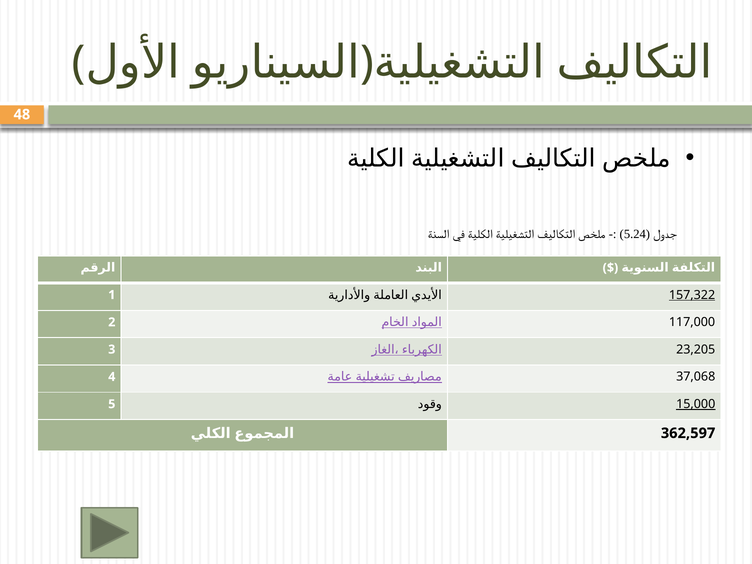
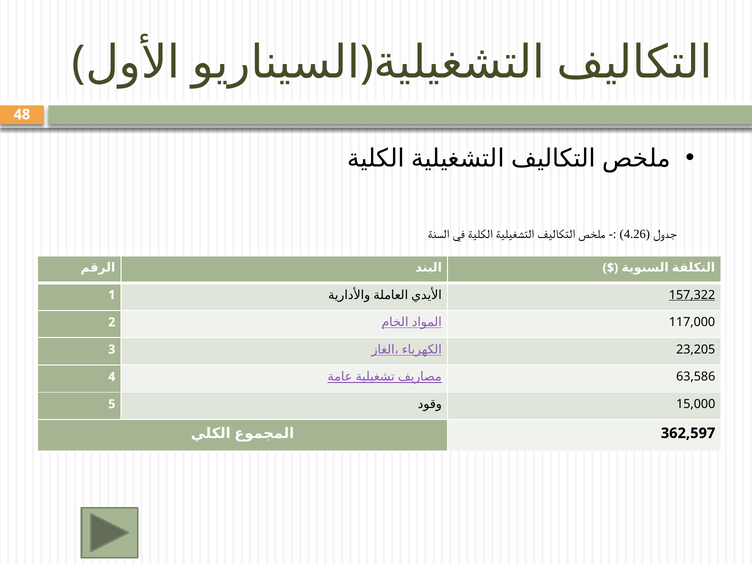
5.24: 5.24 -> 4.26
37,068: 37,068 -> 63,586
15,000 underline: present -> none
